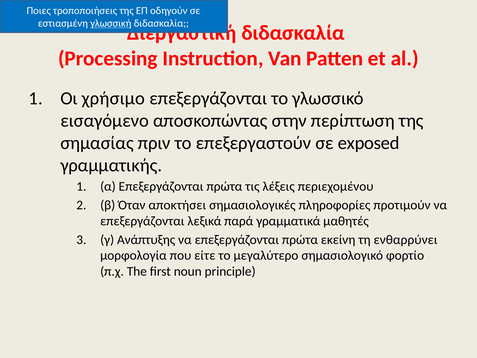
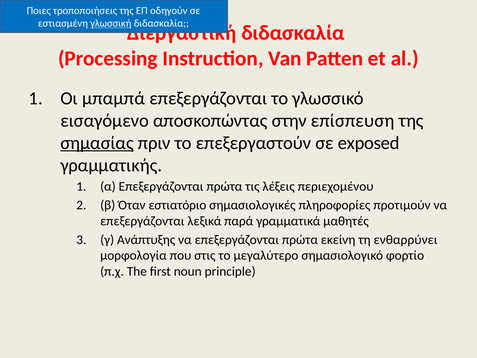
χρήσιμο: χρήσιμο -> μπαμπά
περίπτωση: περίπτωση -> επίσπευση
σημασίας underline: none -> present
αποκτήσει: αποκτήσει -> εστιατόριο
είτε: είτε -> στις
